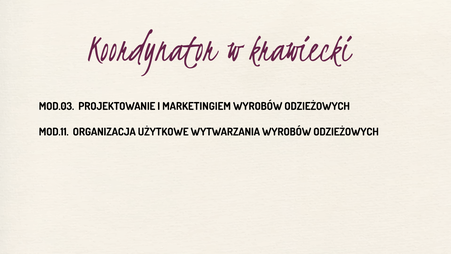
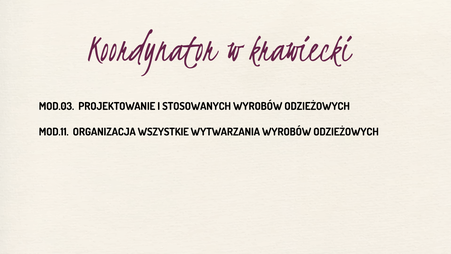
MARKETINGIEM: MARKETINGIEM -> STOSOWANYCH
UŻYTKOWE: UŻYTKOWE -> WSZYSTKIE
